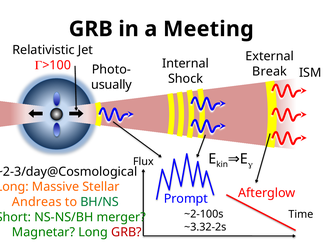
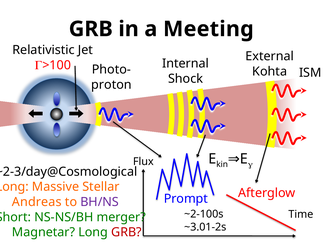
Break: Break -> Kohta
usually: usually -> proton
BH/NS colour: green -> purple
~3.32-2s: ~3.32-2s -> ~3.01-2s
